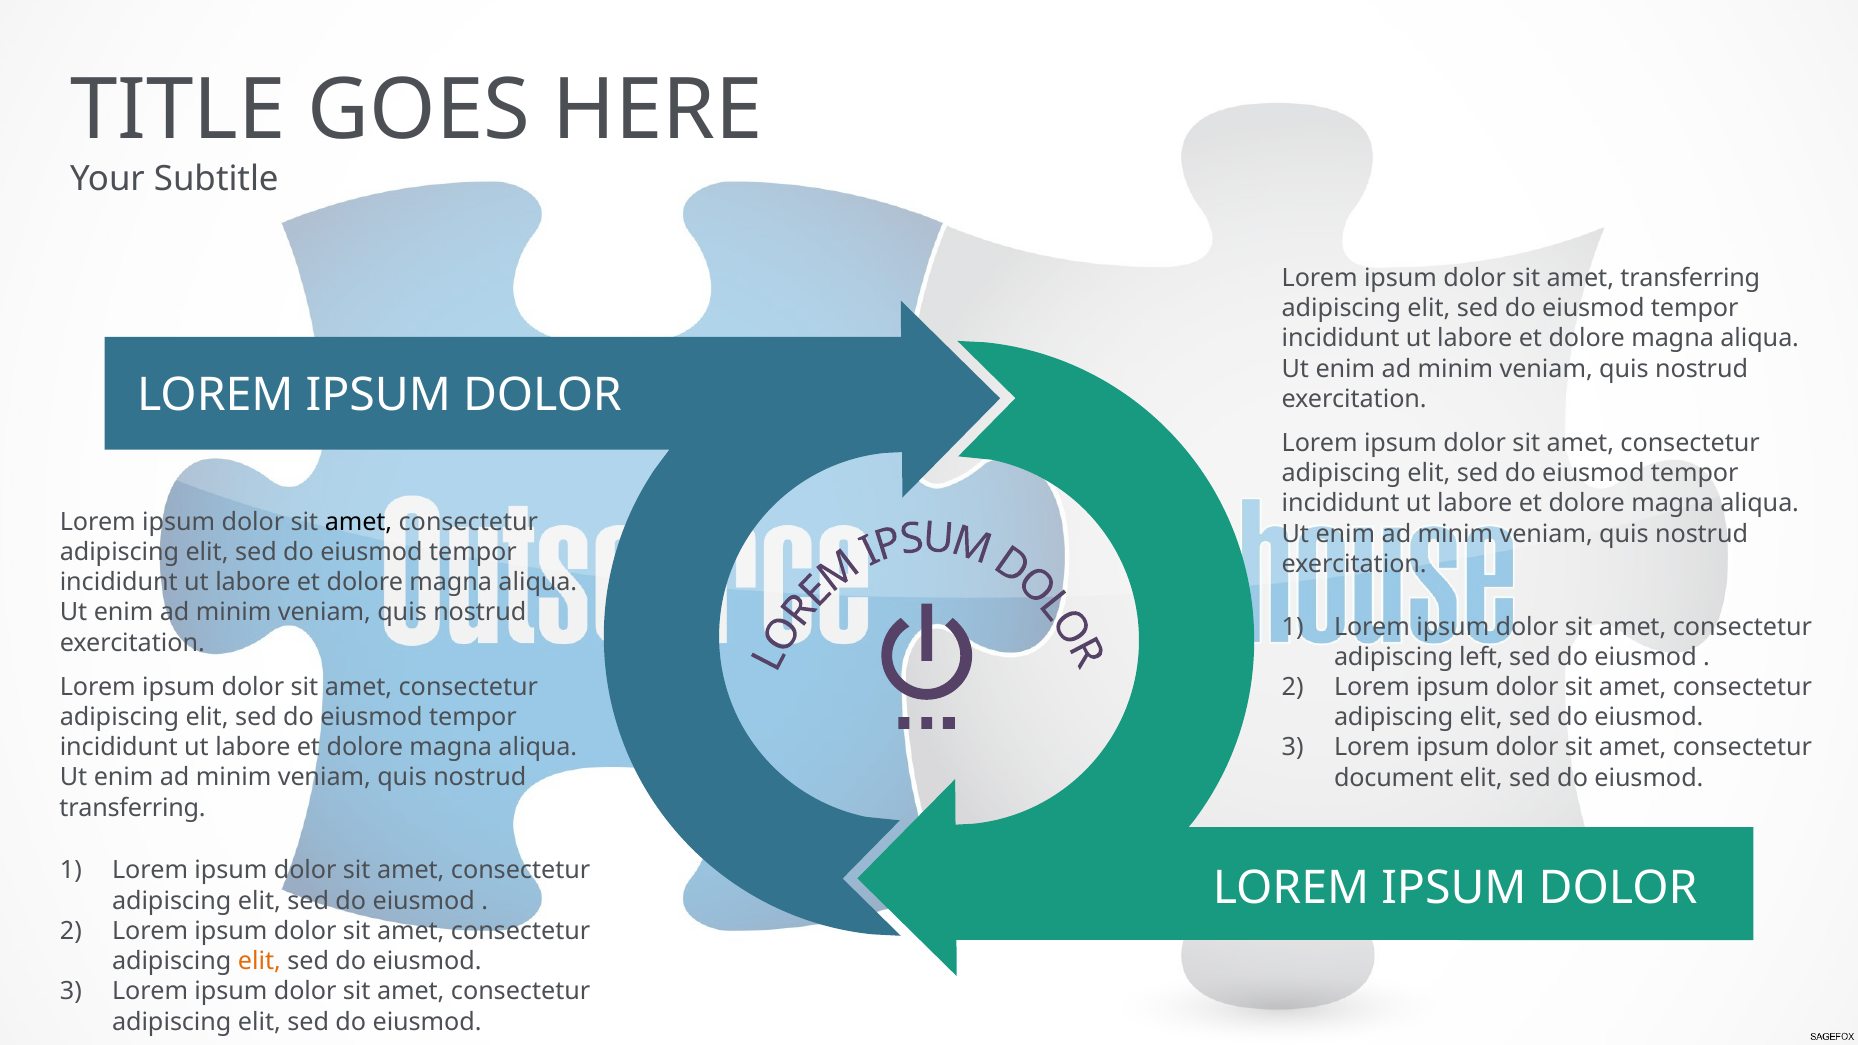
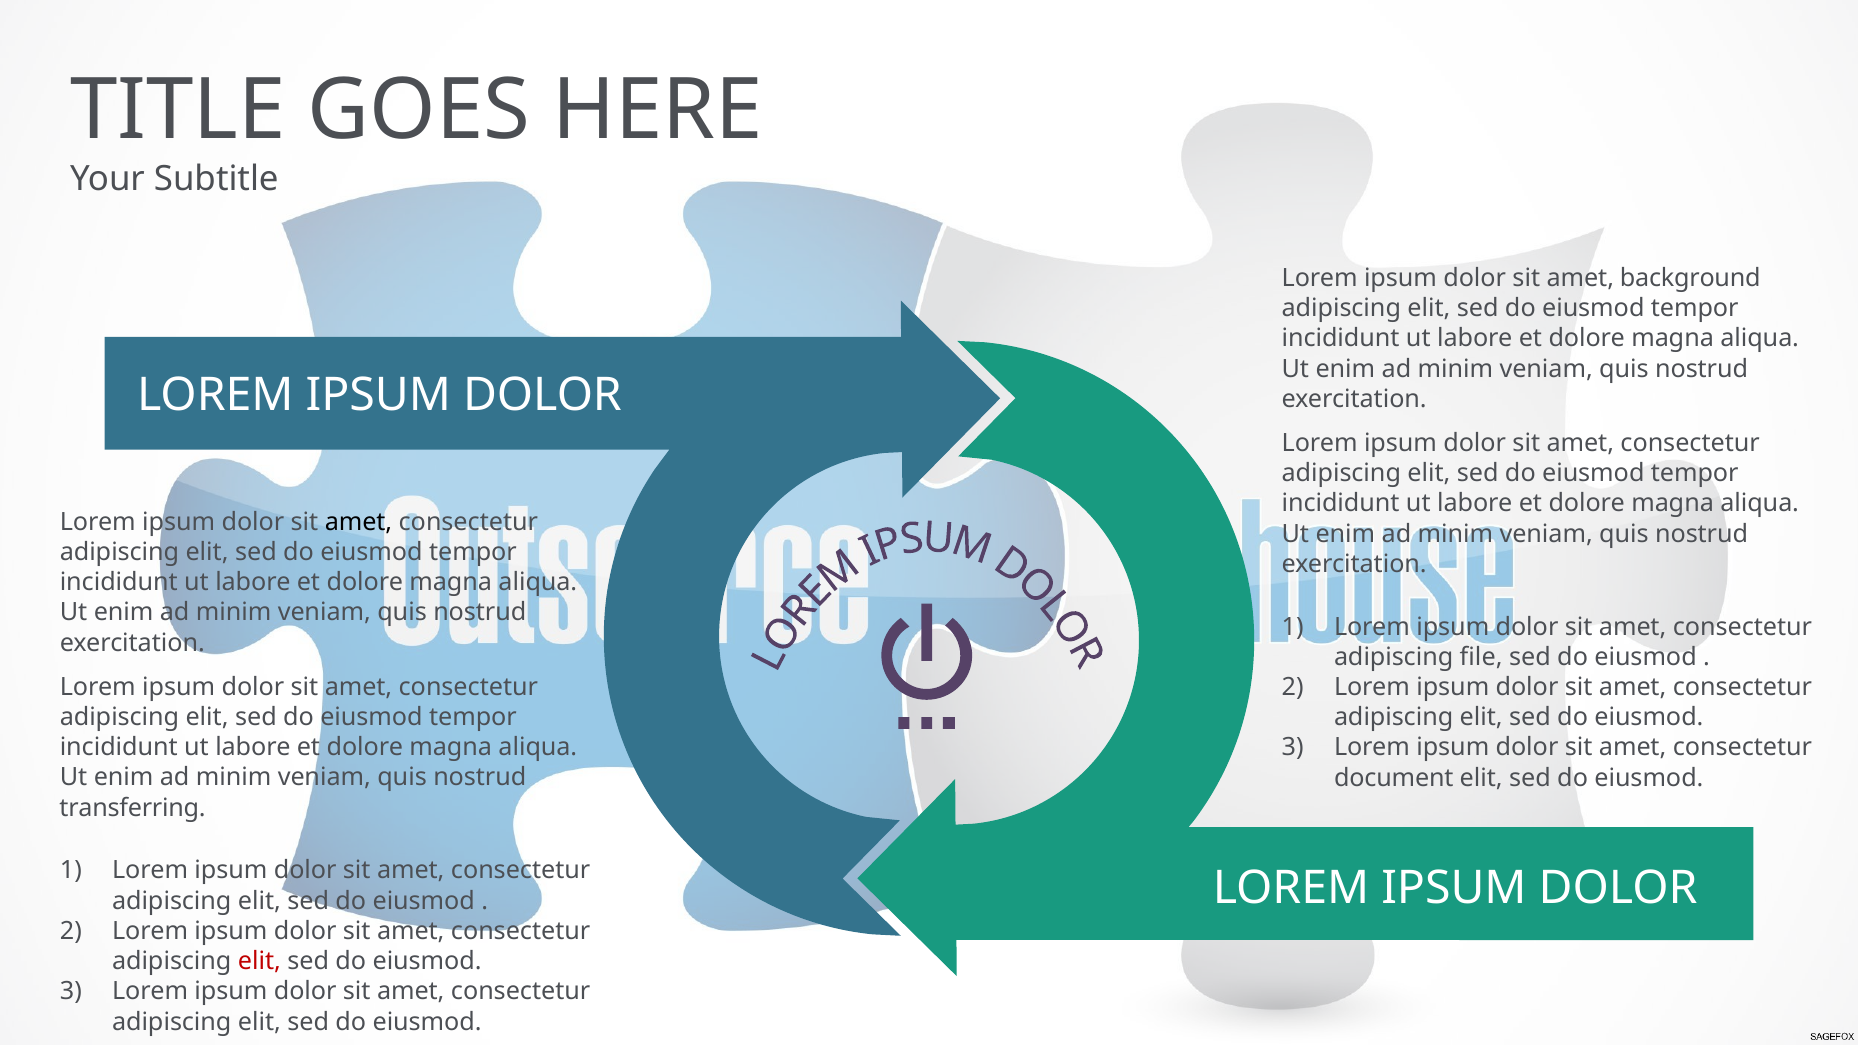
amet transferring: transferring -> background
left: left -> file
elit at (259, 961) colour: orange -> red
